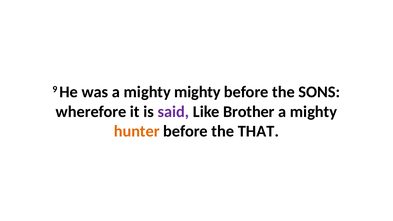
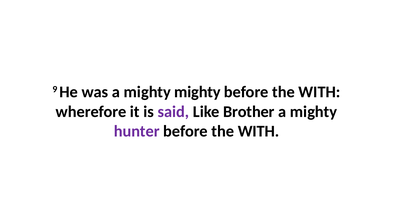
SONS at (319, 92): SONS -> WITH
hunter colour: orange -> purple
THAT at (258, 131): THAT -> WITH
